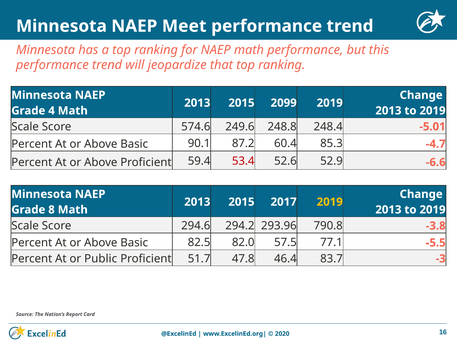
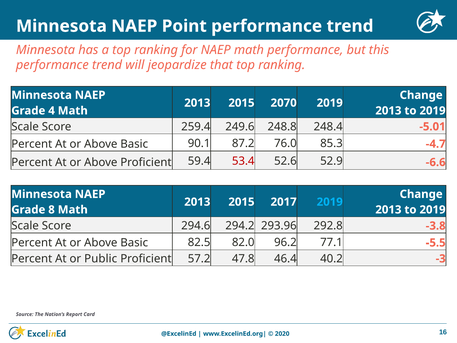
Meet: Meet -> Point
2099: 2099 -> 2070
574.6: 574.6 -> 259.4
60.4: 60.4 -> 76.0
2019 at (330, 202) colour: yellow -> light blue
790.8: 790.8 -> 292.8
57.5: 57.5 -> 96.2
51.7: 51.7 -> 57.2
83.7: 83.7 -> 40.2
